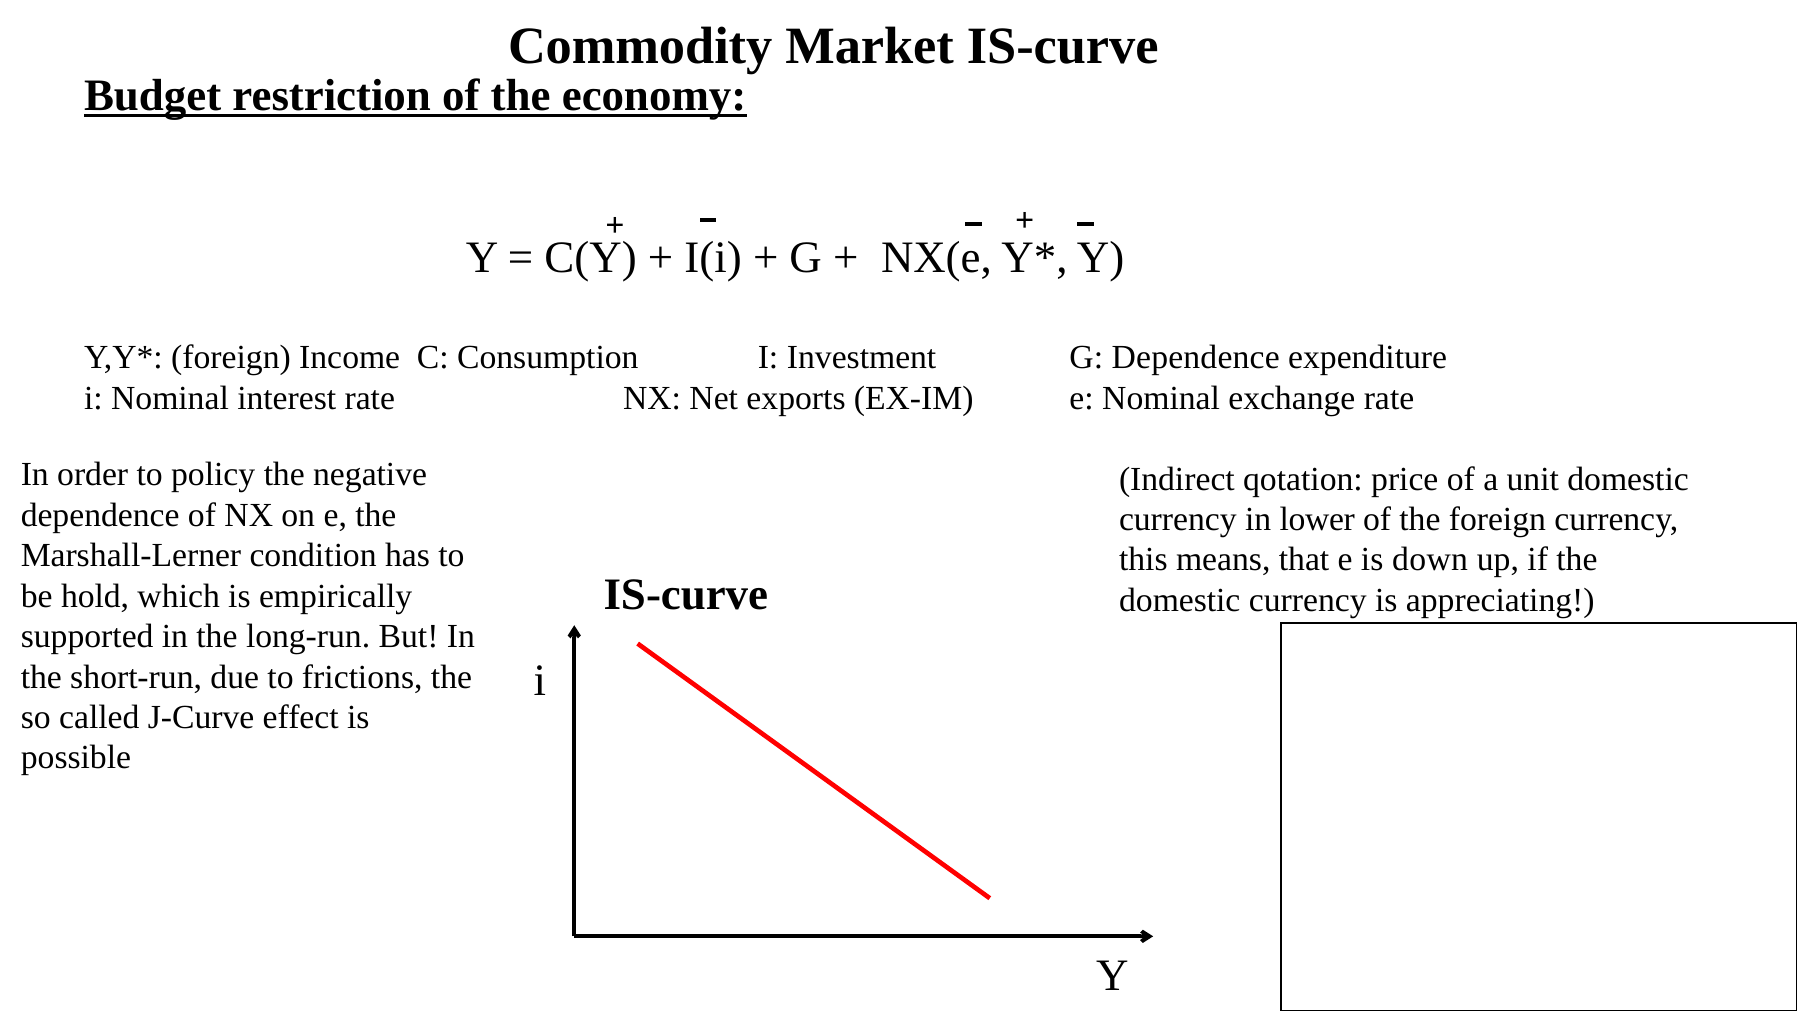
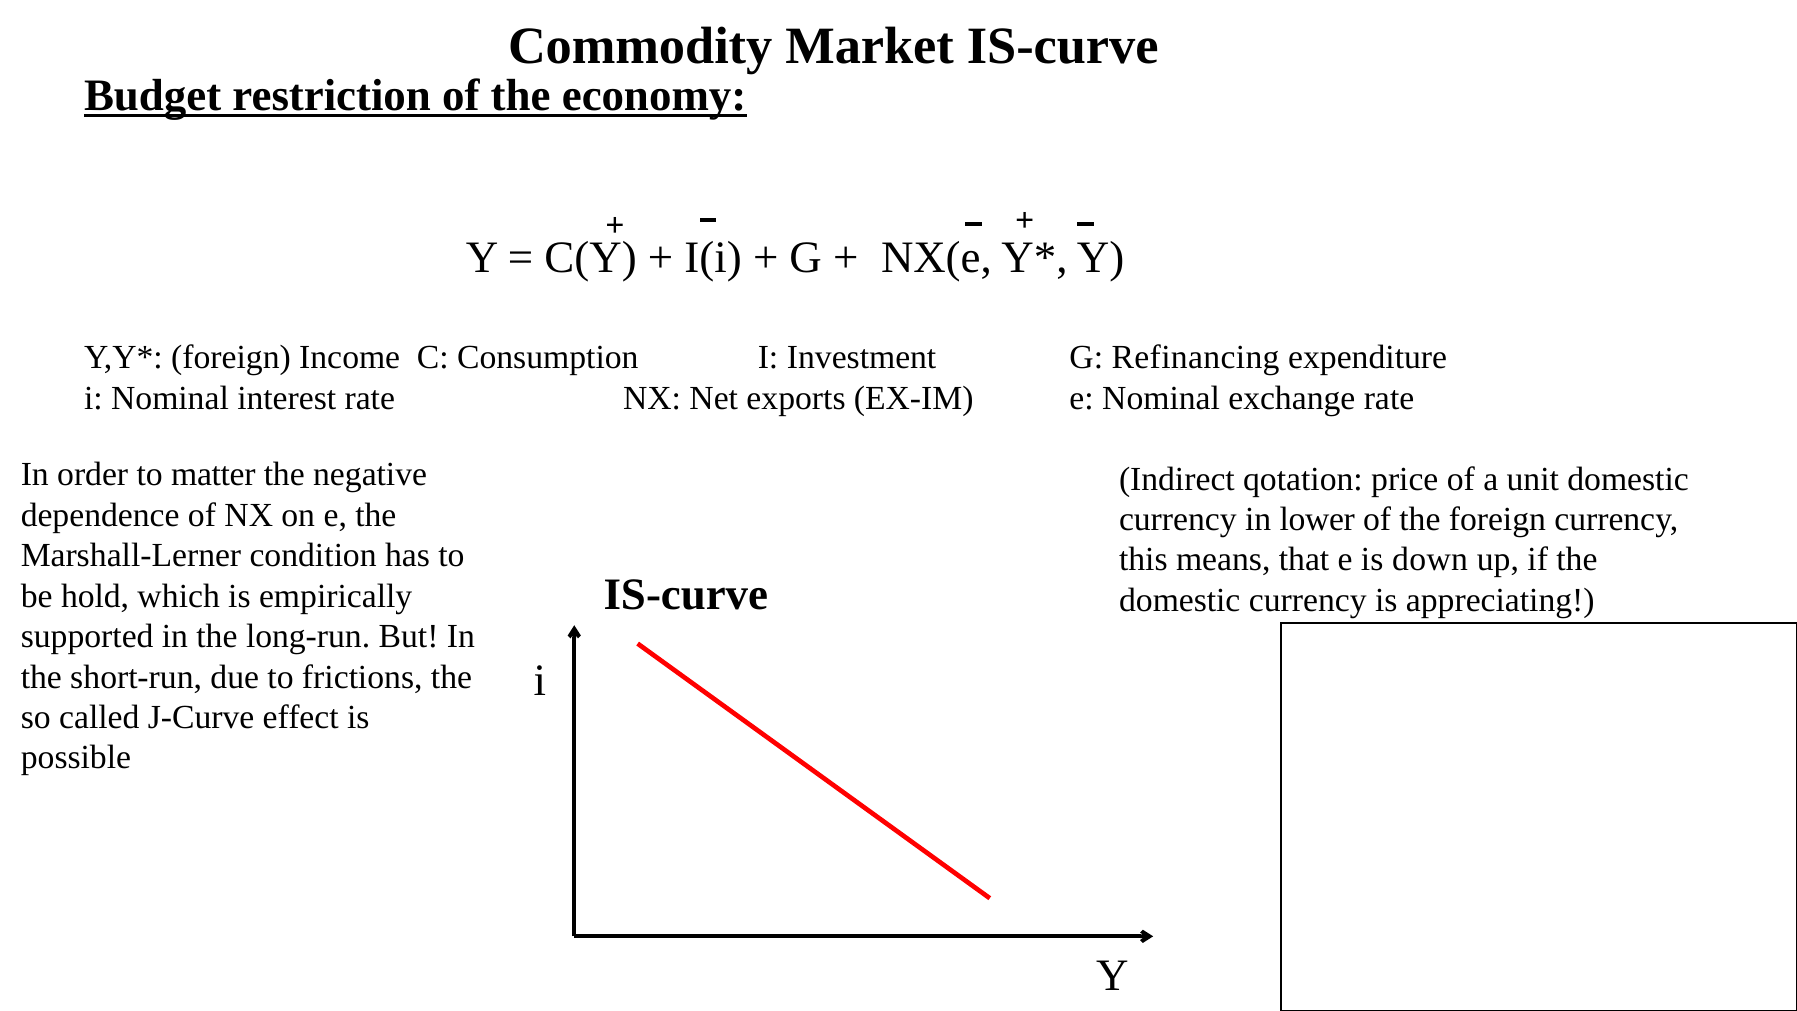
G Dependence: Dependence -> Refinancing
policy: policy -> matter
